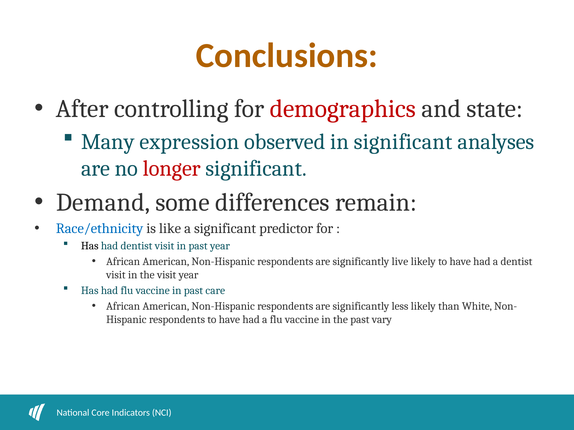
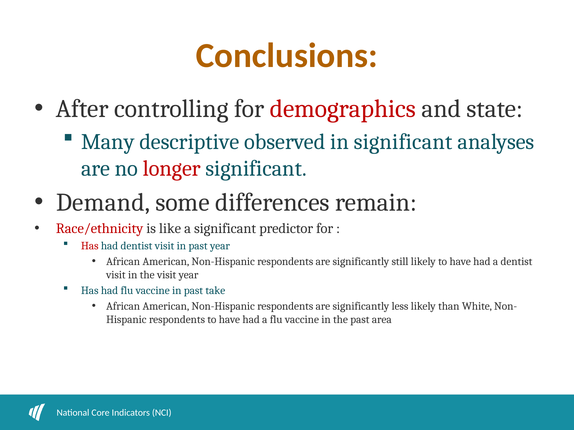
expression: expression -> descriptive
Race/ethnicity colour: blue -> red
Has at (90, 246) colour: black -> red
live: live -> still
care: care -> take
vary: vary -> area
